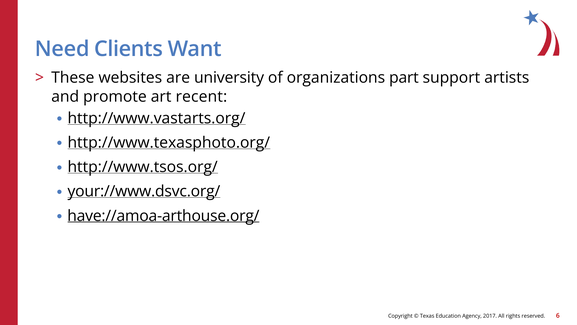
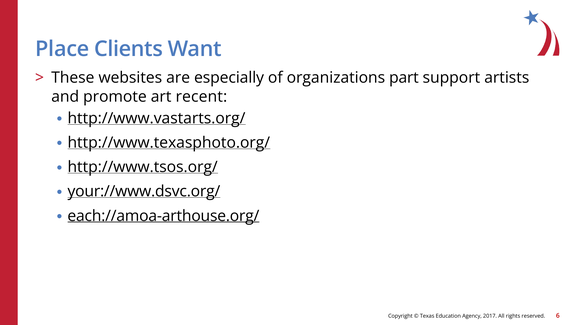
Need: Need -> Place
university: university -> especially
have://amoa-arthouse.org/: have://amoa-arthouse.org/ -> each://amoa-arthouse.org/
